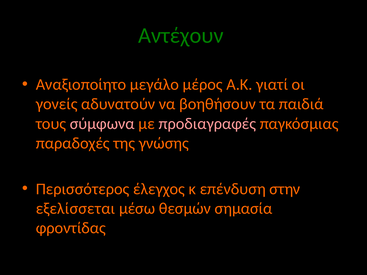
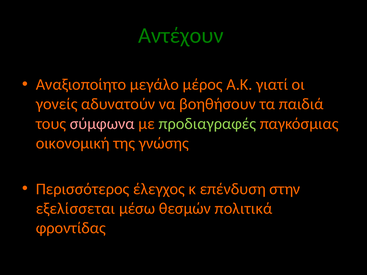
προδιαγραφές colour: pink -> light green
παραδοχές: παραδοχές -> οικονομική
σημασία: σημασία -> πολιτικά
